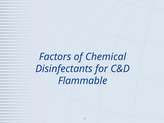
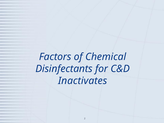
Flammable: Flammable -> Inactivates
